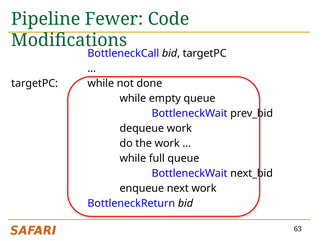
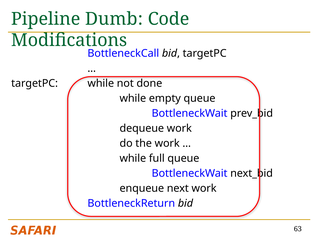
Fewer: Fewer -> Dumb
